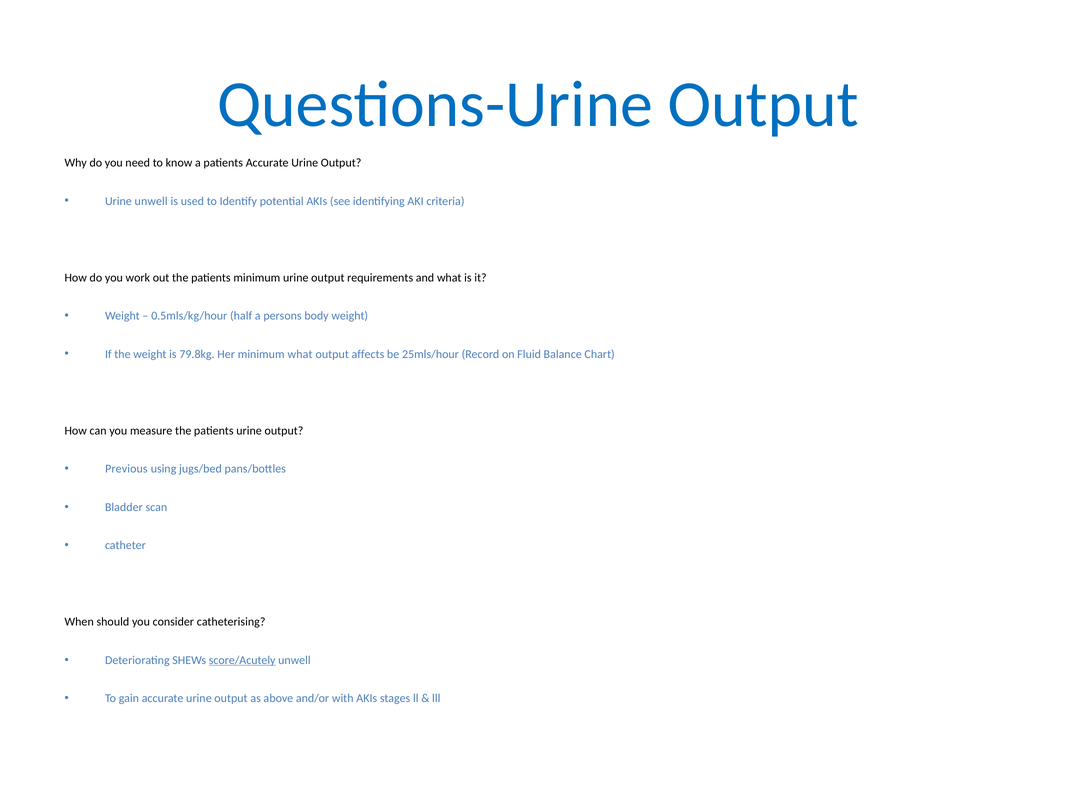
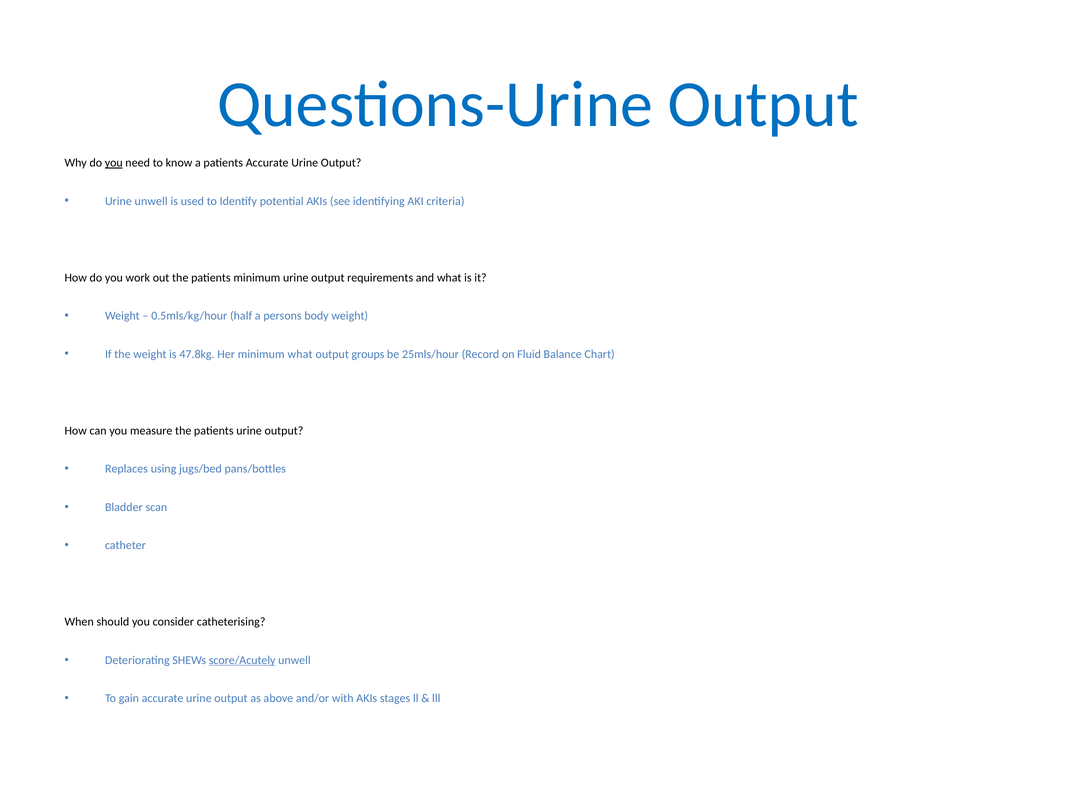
you at (114, 163) underline: none -> present
79.8kg: 79.8kg -> 47.8kg
affects: affects -> groups
Previous: Previous -> Replaces
